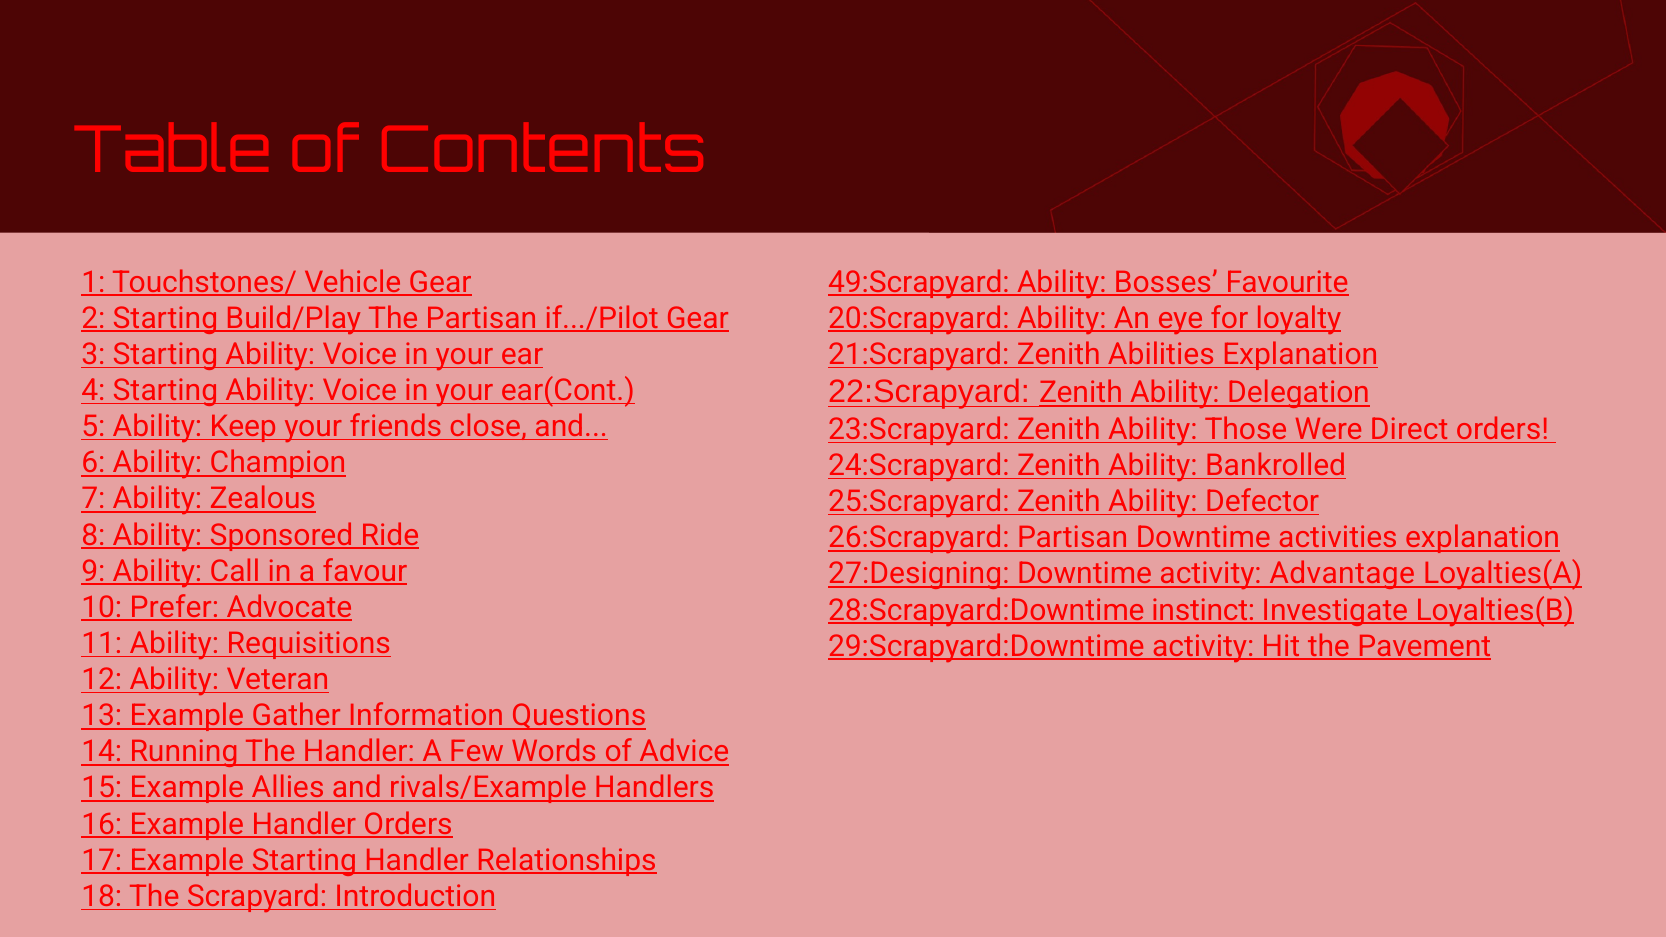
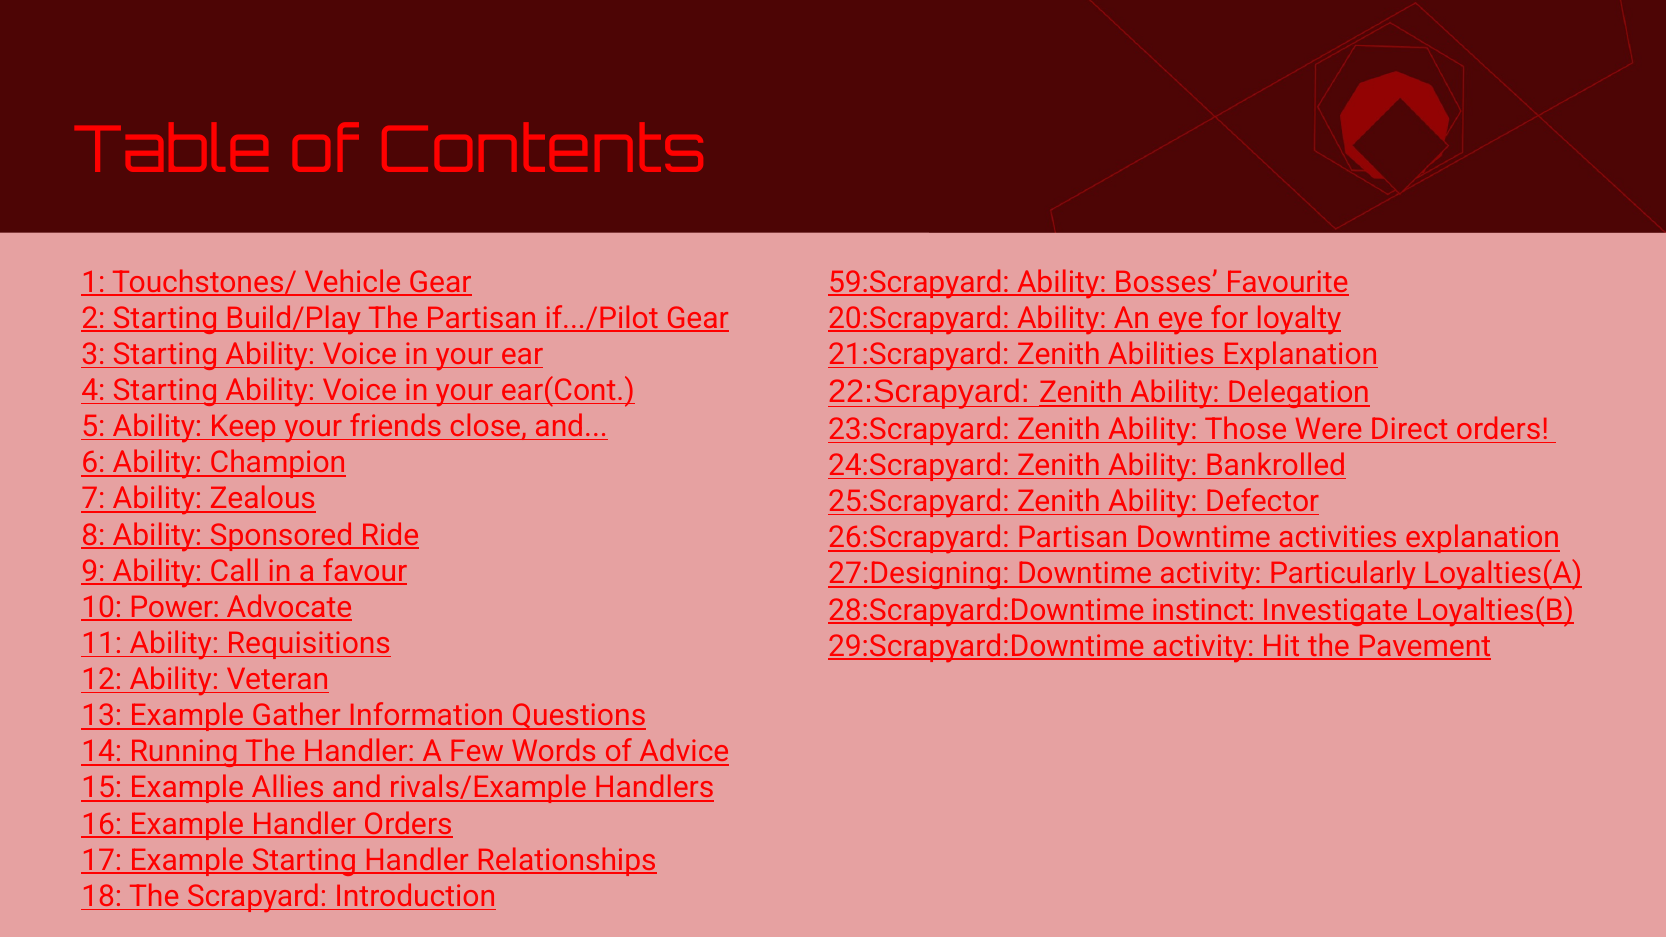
49:Scrapyard: 49:Scrapyard -> 59:Scrapyard
Advantage: Advantage -> Particularly
Prefer: Prefer -> Power
